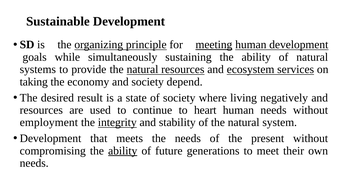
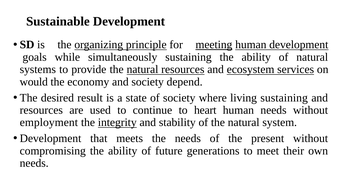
taking: taking -> would
living negatively: negatively -> sustaining
ability at (123, 151) underline: present -> none
